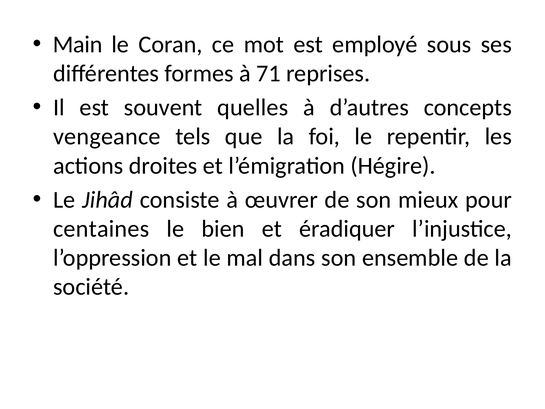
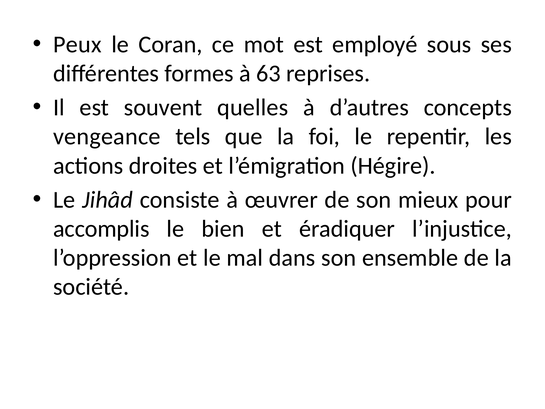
Main: Main -> Peux
71: 71 -> 63
centaines: centaines -> accomplis
